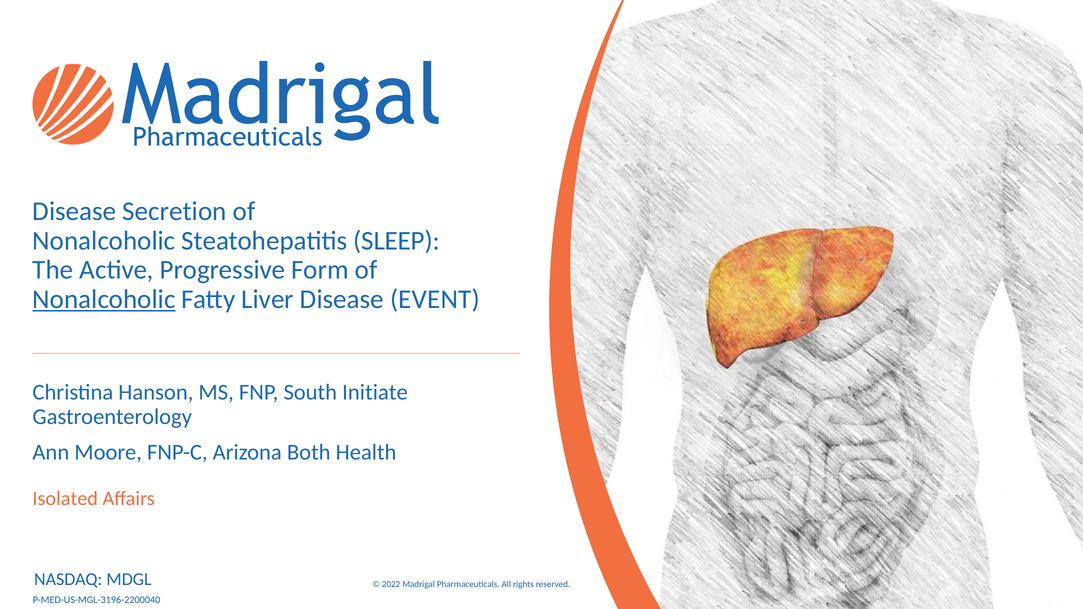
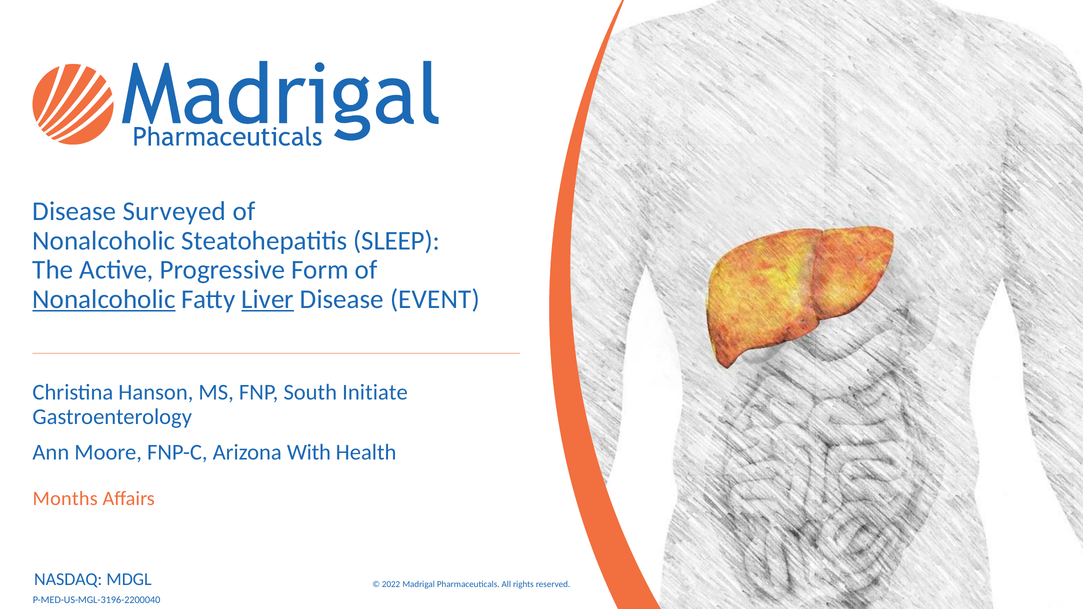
Secretion: Secretion -> Surveyed
Liver underline: none -> present
Both: Both -> With
Isolated: Isolated -> Months
